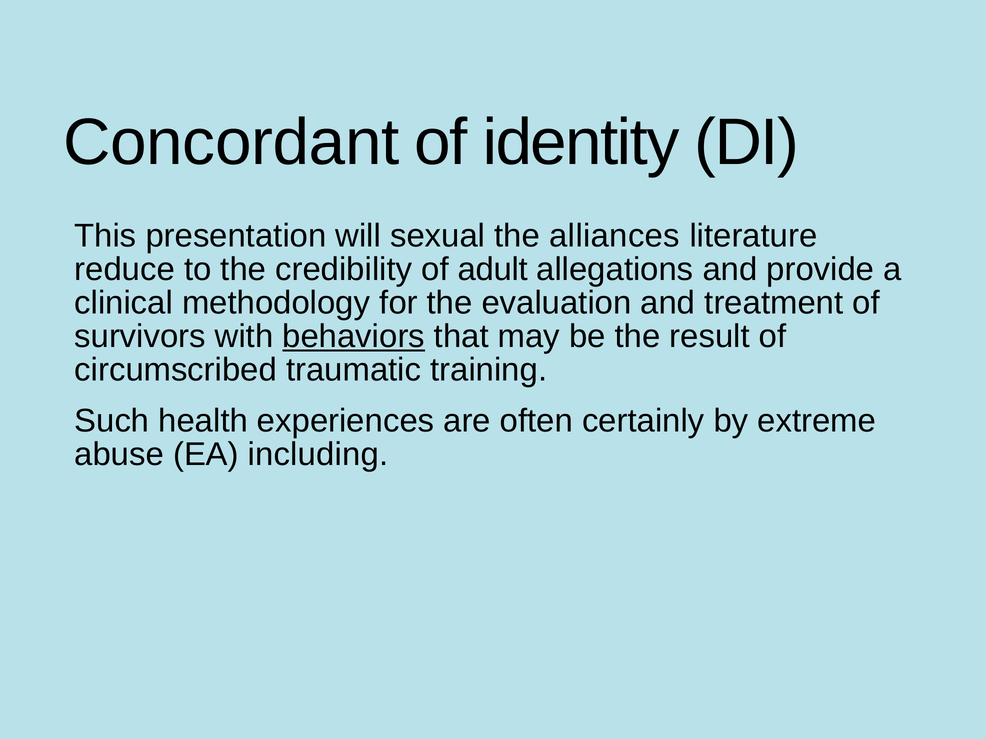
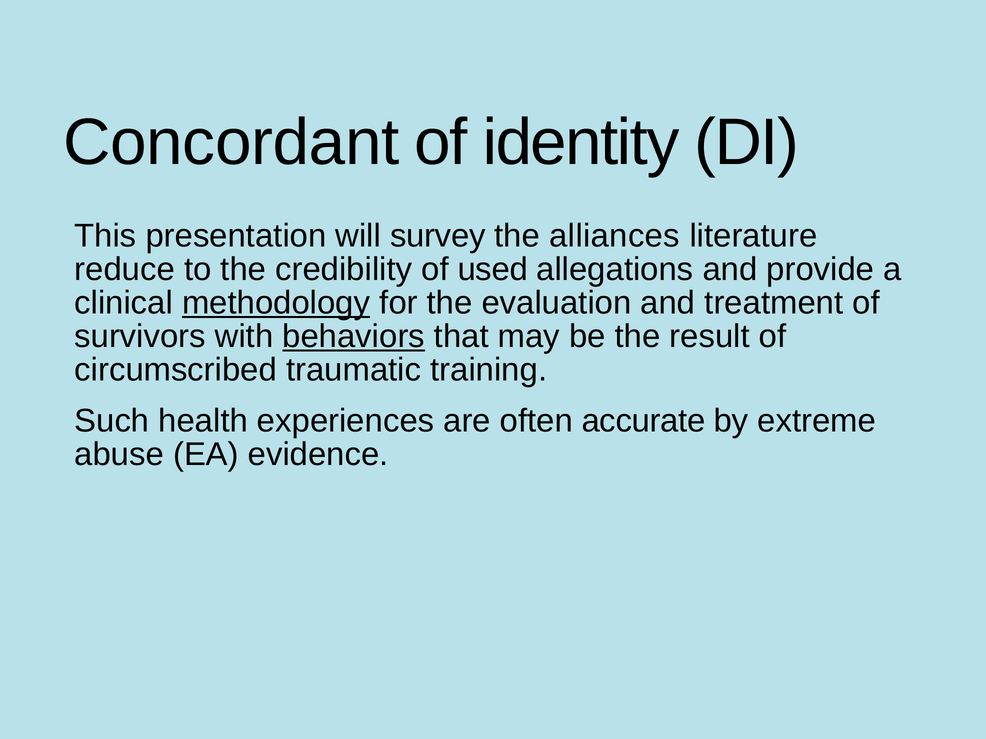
sexual: sexual -> survey
adult: adult -> used
methodology underline: none -> present
certainly: certainly -> accurate
including: including -> evidence
